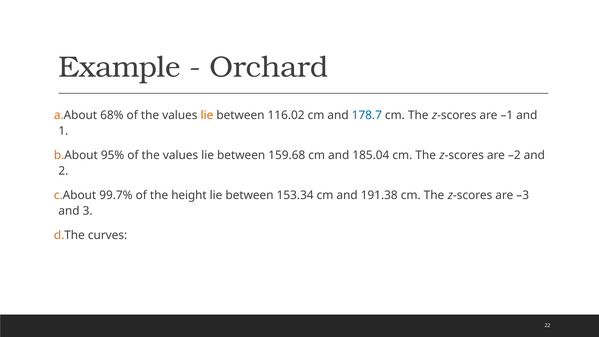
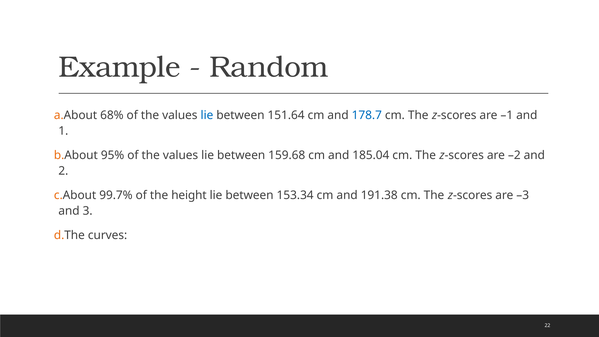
Orchard: Orchard -> Random
lie at (207, 115) colour: orange -> blue
116.02: 116.02 -> 151.64
